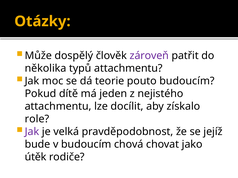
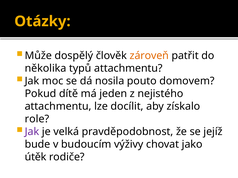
zároveň colour: purple -> orange
teorie: teorie -> nosila
pouto budoucím: budoucím -> domovem
chová: chová -> výživy
